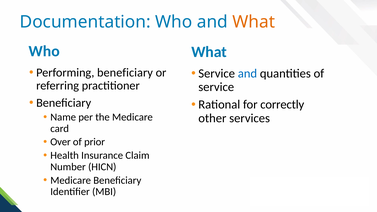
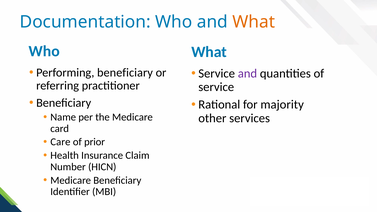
and at (247, 74) colour: blue -> purple
correctly: correctly -> majority
Over: Over -> Care
